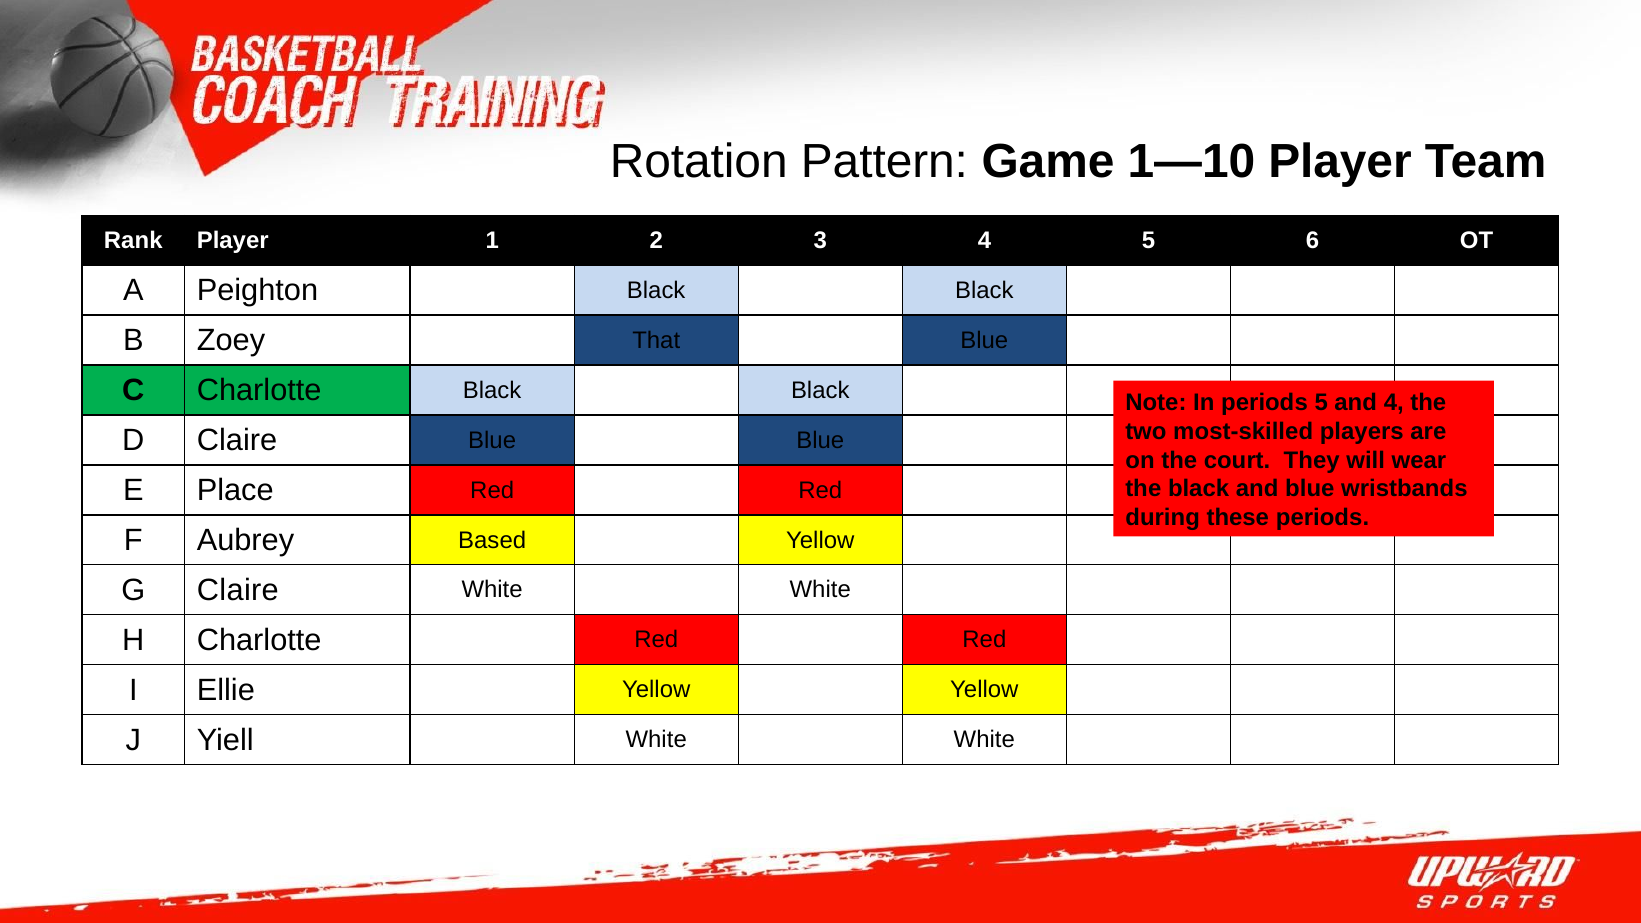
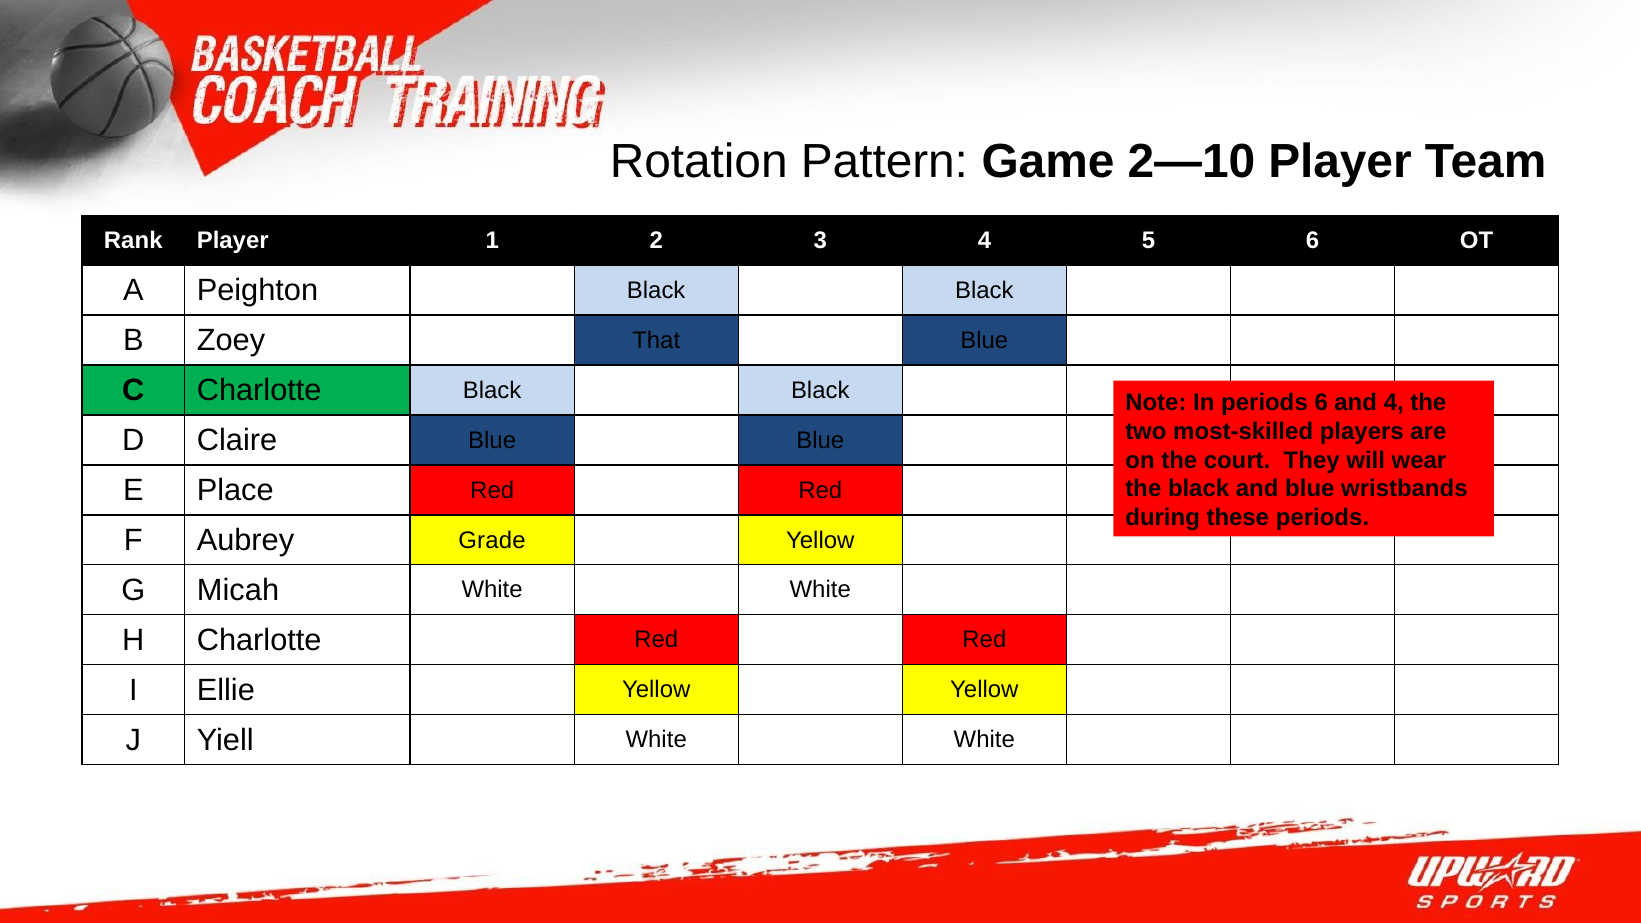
1—10: 1—10 -> 2—10
periods 5: 5 -> 6
Based: Based -> Grade
G Claire: Claire -> Micah
